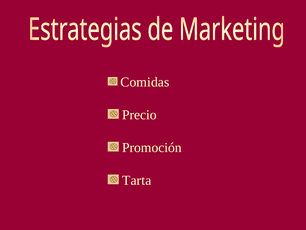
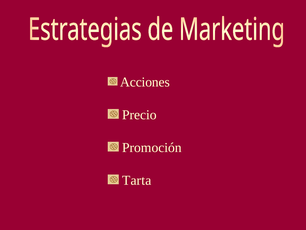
Comidas: Comidas -> Acciones
